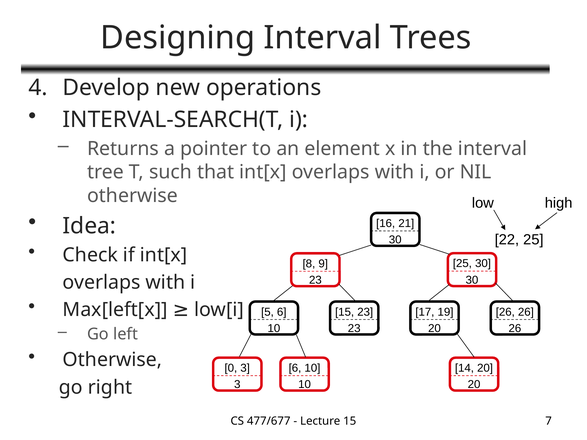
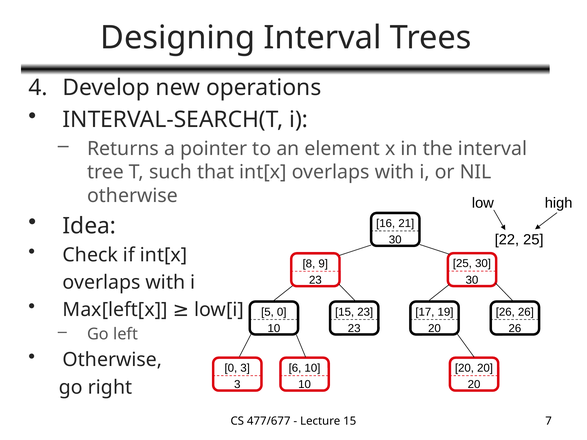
5 6: 6 -> 0
14 at (464, 368): 14 -> 20
